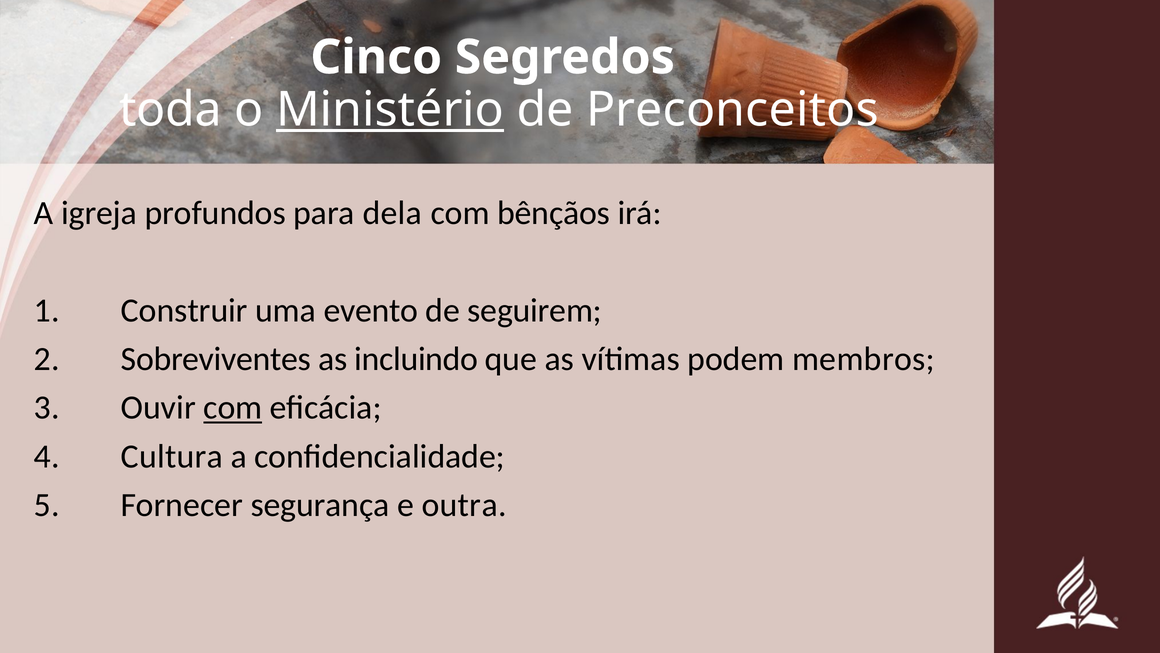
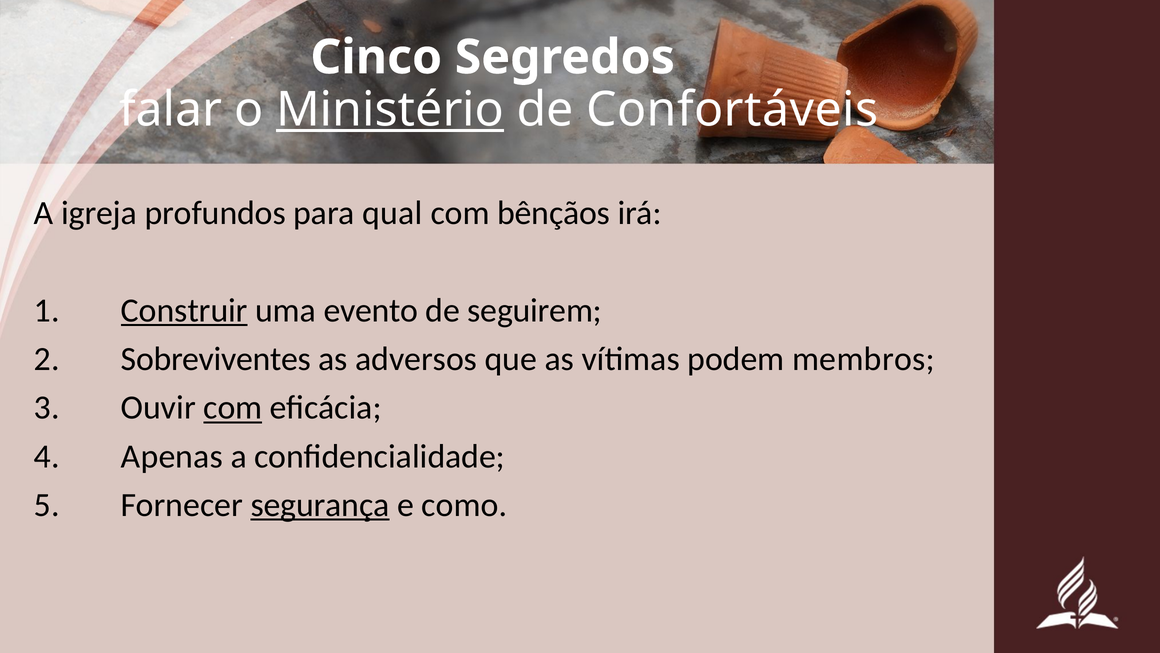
toda: toda -> falar
Preconceitos: Preconceitos -> Confortáveis
dela: dela -> qual
Construir underline: none -> present
incluindo: incluindo -> adversos
Cultura: Cultura -> Apenas
segurança underline: none -> present
outra: outra -> como
